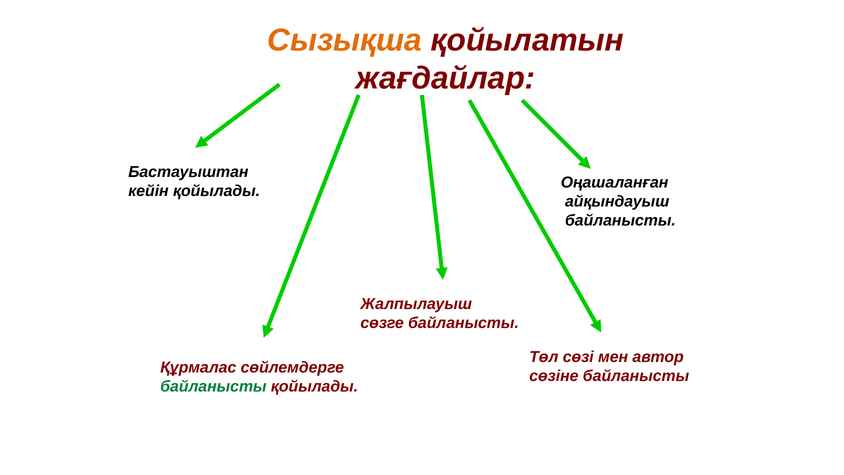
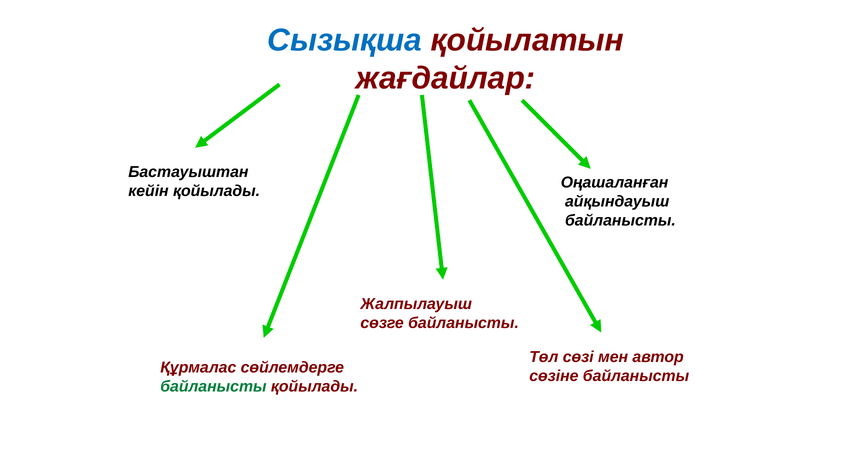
Сызықша colour: orange -> blue
